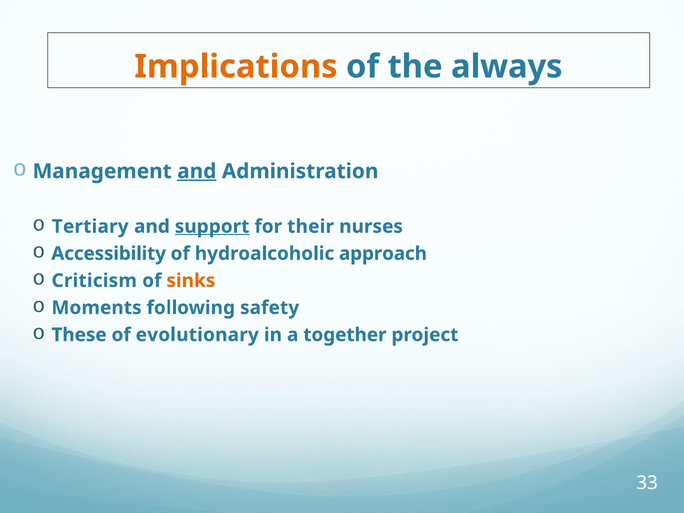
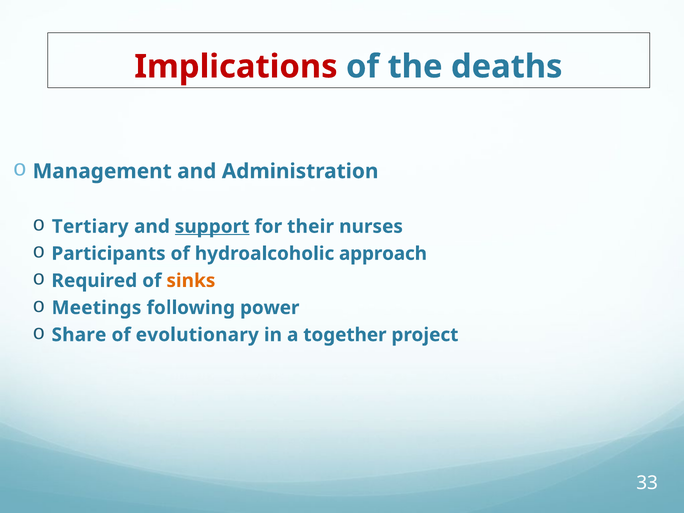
Implications colour: orange -> red
always: always -> deaths
and at (197, 171) underline: present -> none
Accessibility: Accessibility -> Participants
Criticism: Criticism -> Required
Moments: Moments -> Meetings
safety: safety -> power
These: These -> Share
